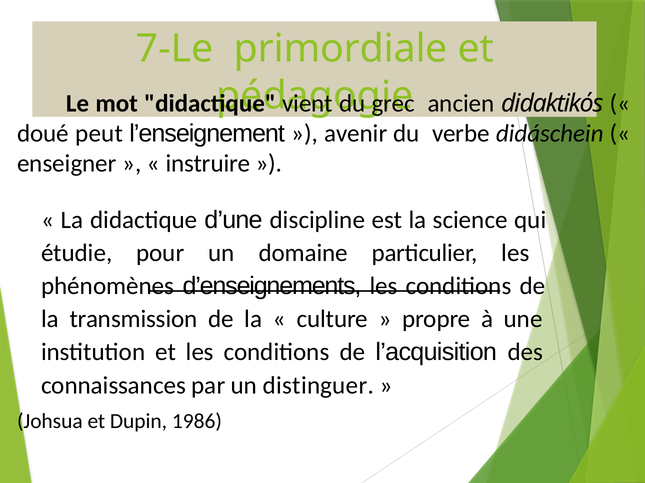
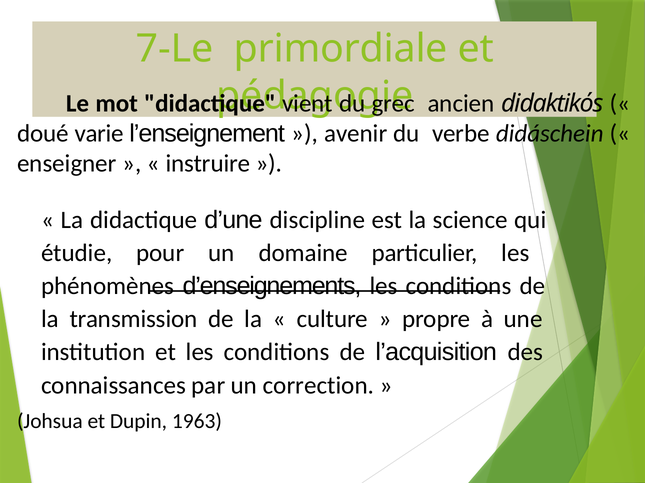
peut: peut -> varie
distinguer: distinguer -> correction
1986: 1986 -> 1963
